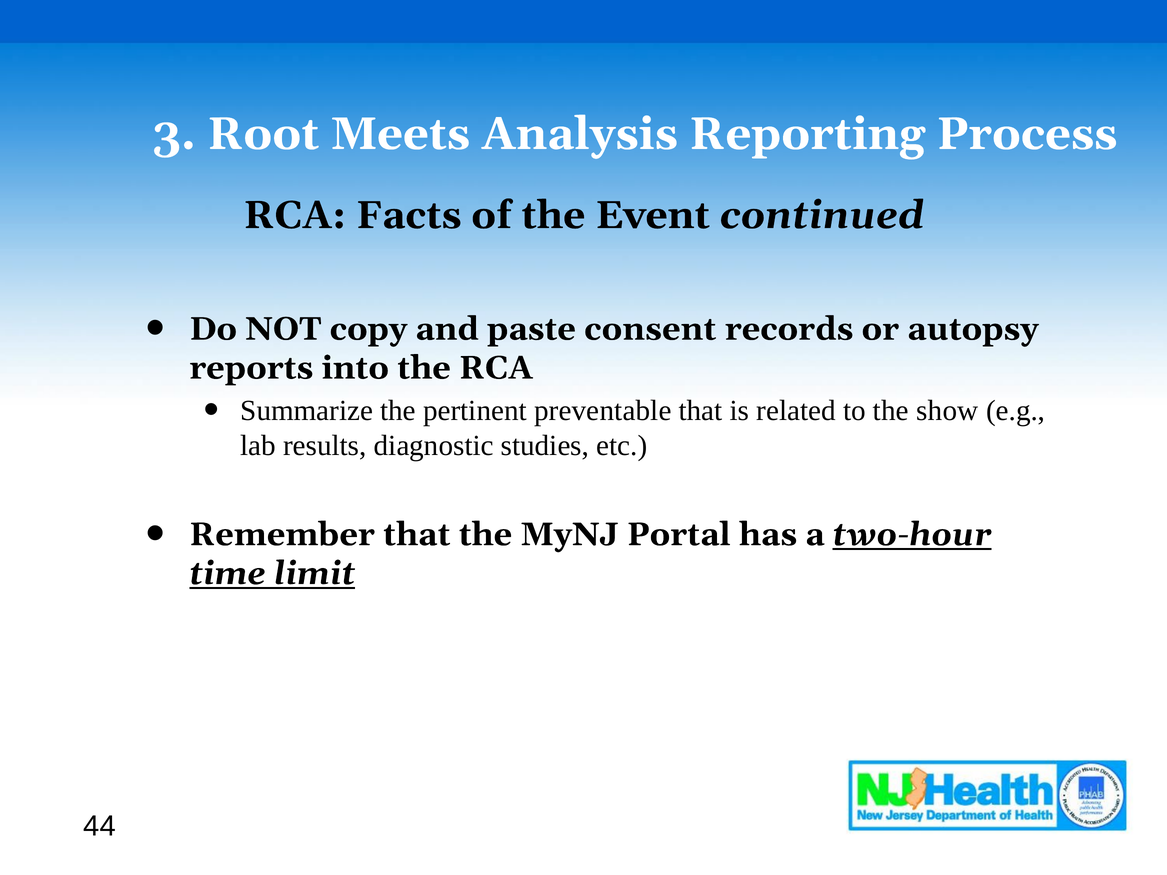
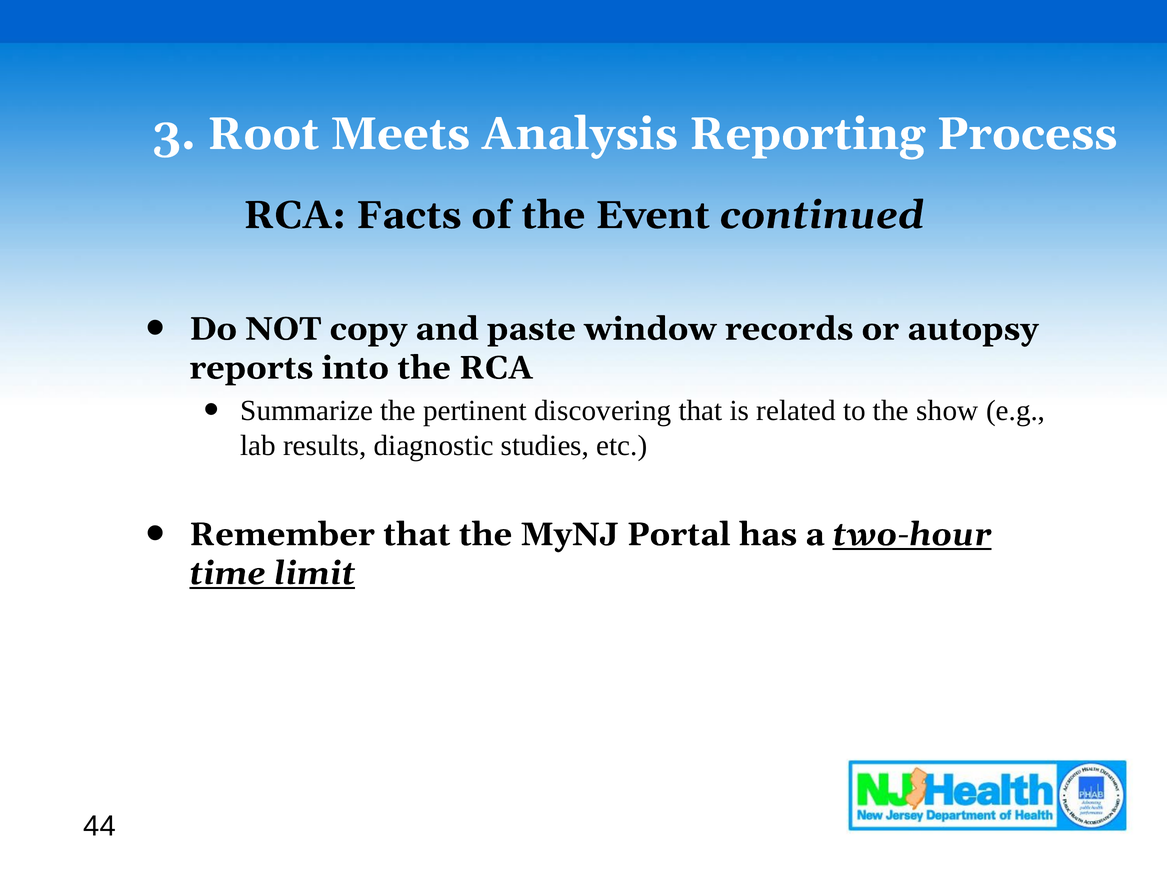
consent: consent -> window
preventable: preventable -> discovering
